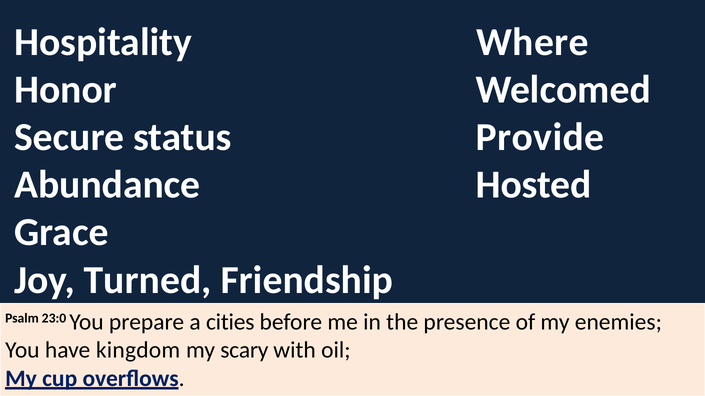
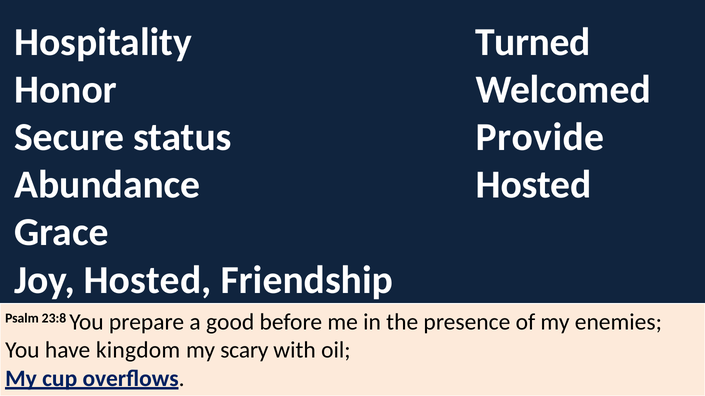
Where: Where -> Turned
Joy Turned: Turned -> Hosted
23:0: 23:0 -> 23:8
cities: cities -> good
